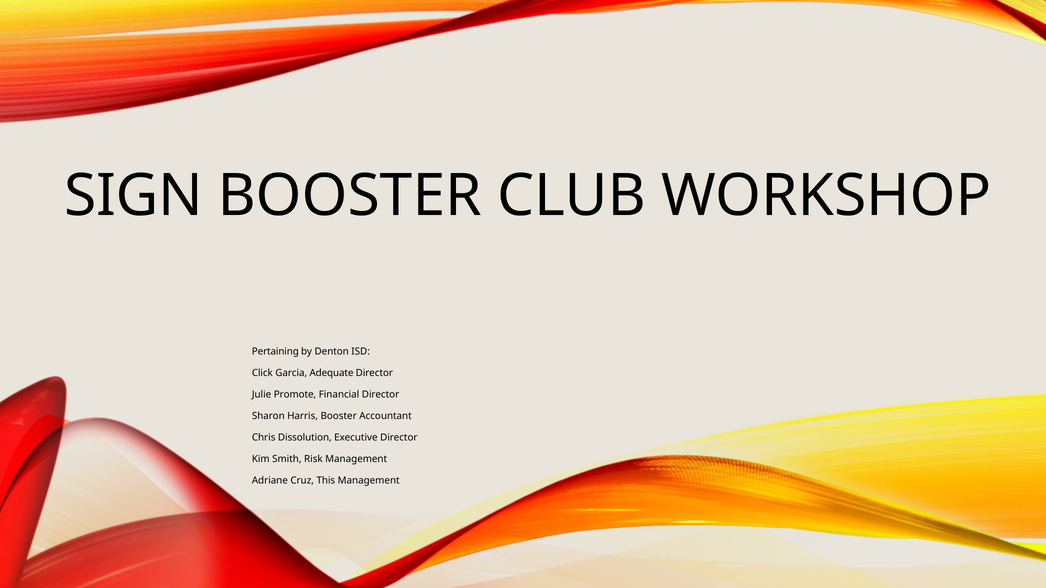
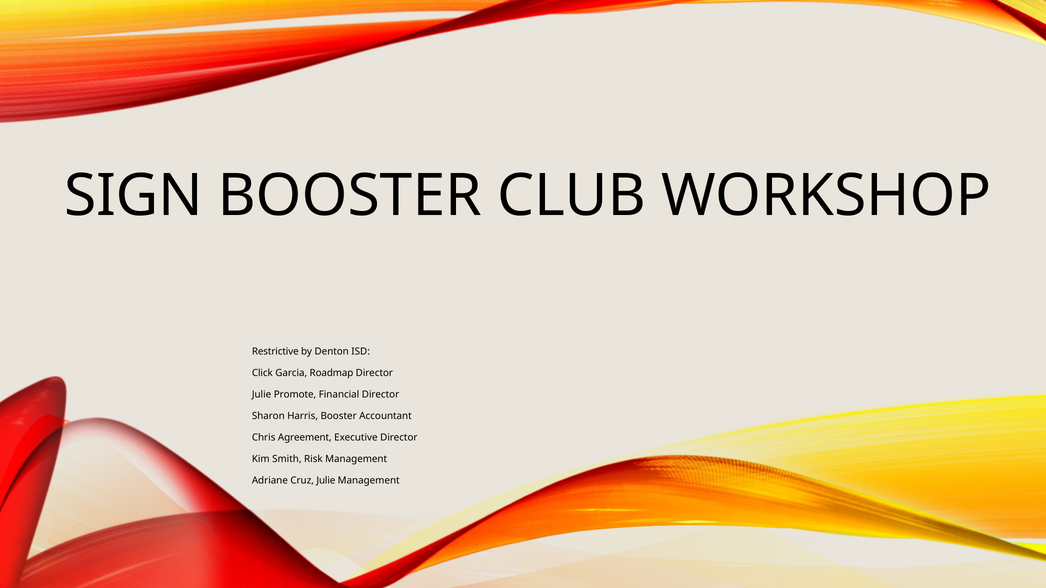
Pertaining: Pertaining -> Restrictive
Adequate: Adequate -> Roadmap
Dissolution: Dissolution -> Agreement
Cruz This: This -> Julie
